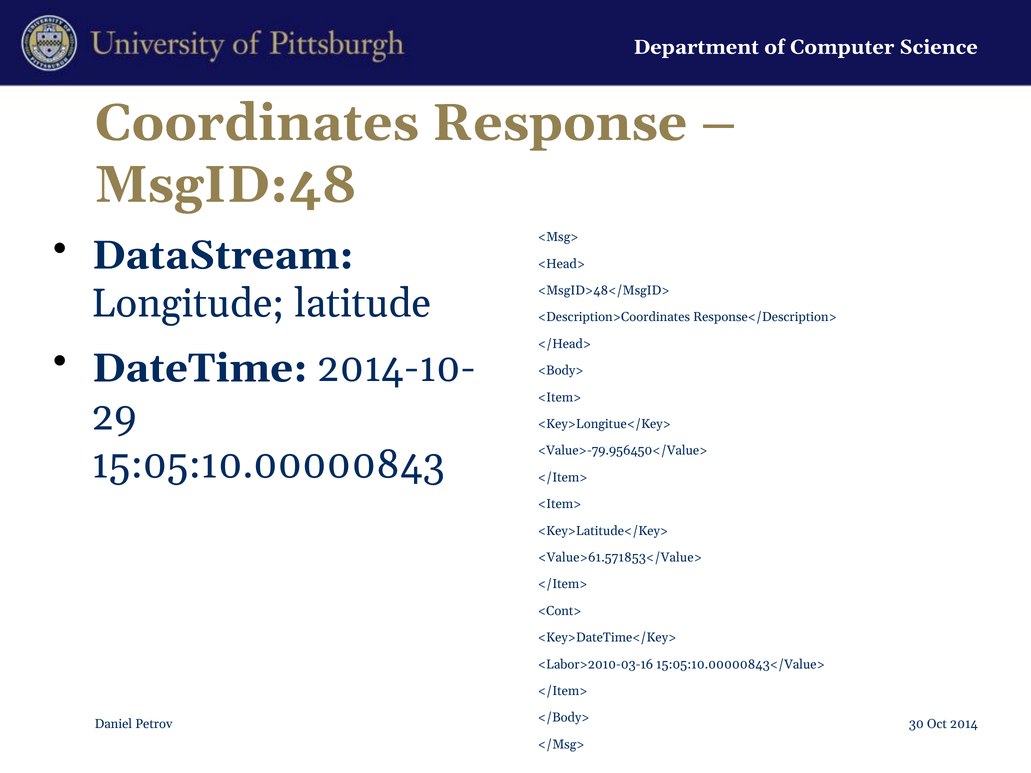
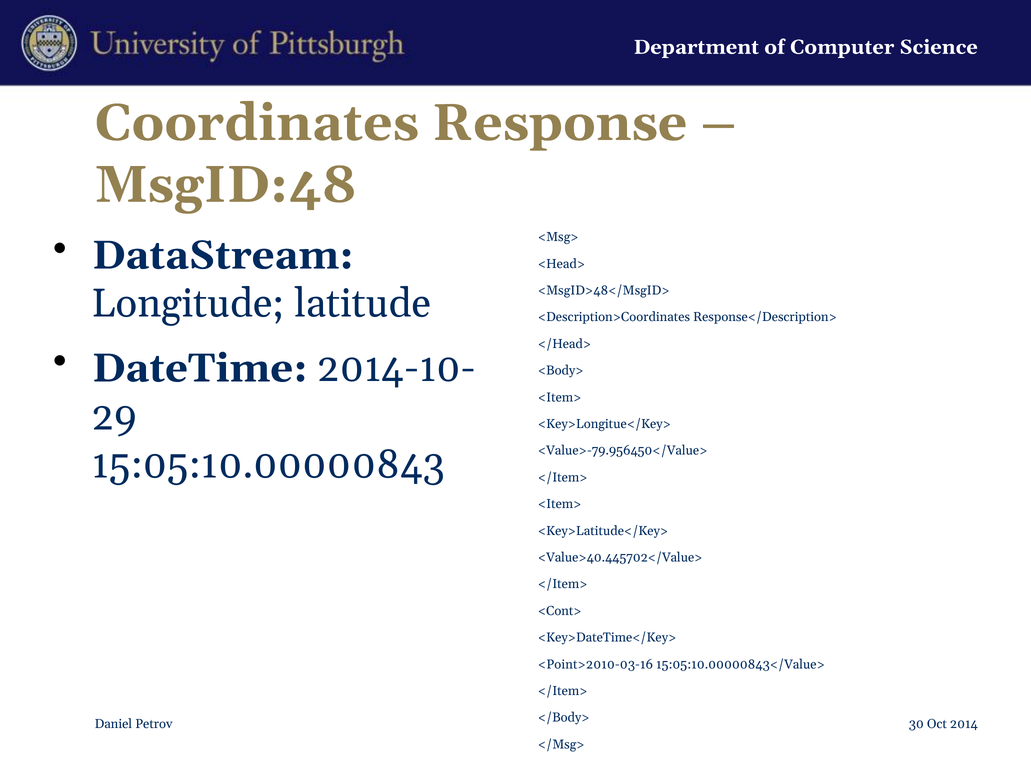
<Value>61.571853</Value>: <Value>61.571853</Value> -> <Value>40.445702</Value>
<Labor>2010-03-16: <Labor>2010-03-16 -> <Point>2010-03-16
